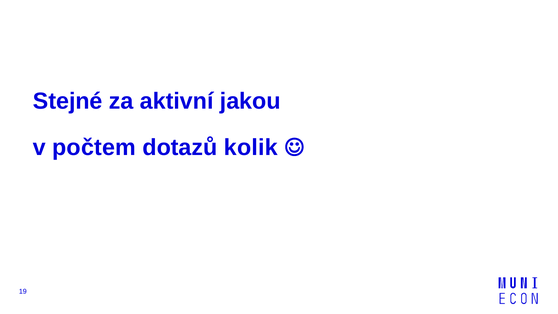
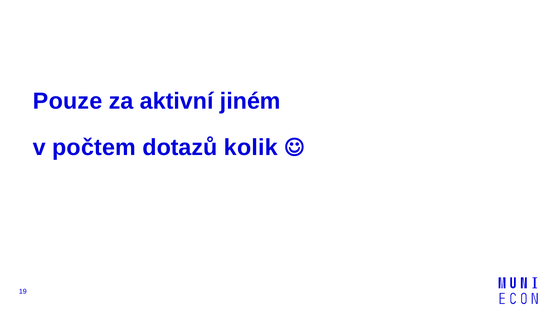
Stejné: Stejné -> Pouze
jakou: jakou -> jiném
